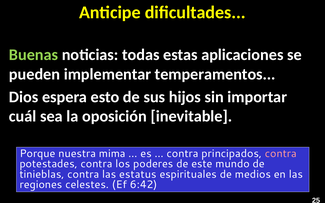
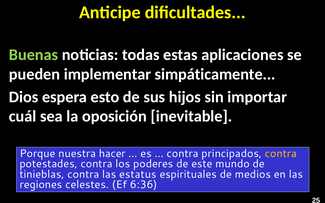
temperamentos: temperamentos -> simpáticamente
mima: mima -> hacer
contra at (281, 154) colour: pink -> yellow
6:42: 6:42 -> 6:36
